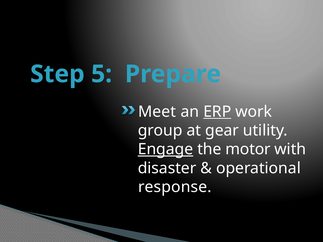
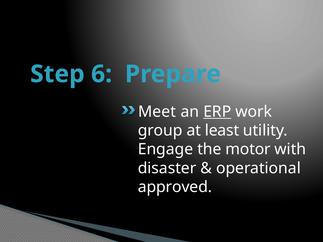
5: 5 -> 6
gear: gear -> least
Engage underline: present -> none
response: response -> approved
